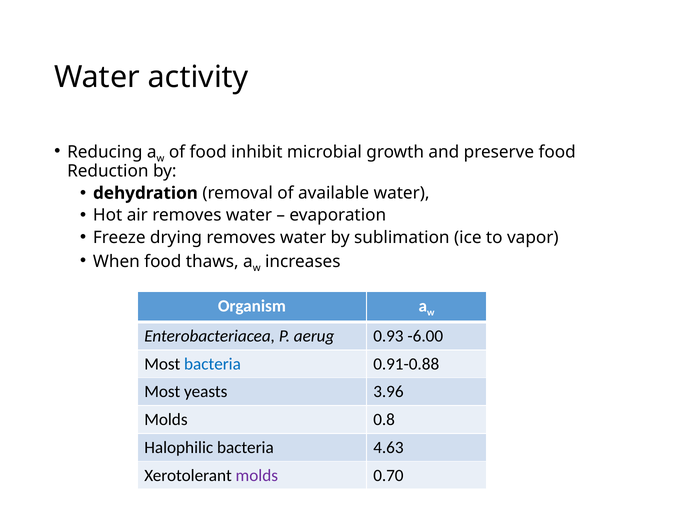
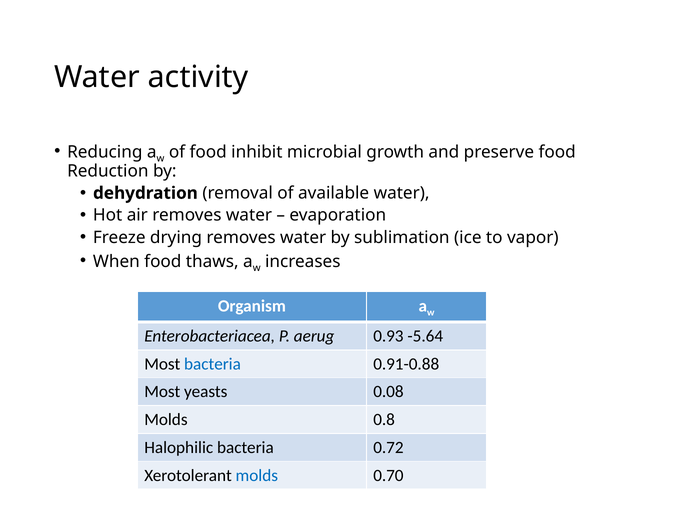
-6.00: -6.00 -> -5.64
3.96: 3.96 -> 0.08
4.63: 4.63 -> 0.72
molds at (257, 476) colour: purple -> blue
